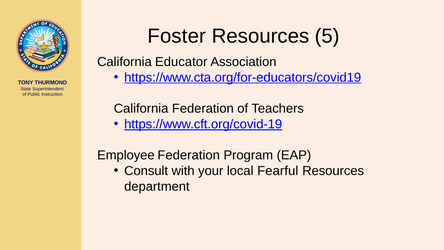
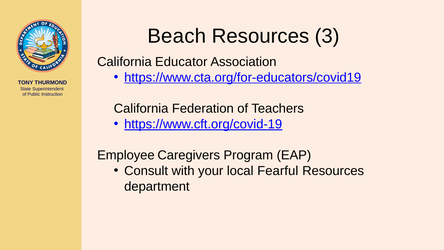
Foster: Foster -> Beach
5: 5 -> 3
Employee Federation: Federation -> Caregivers
